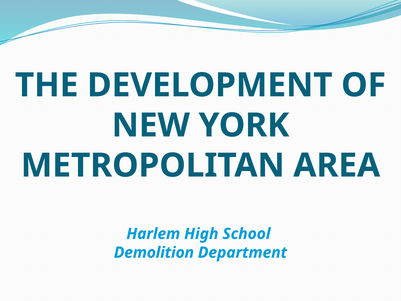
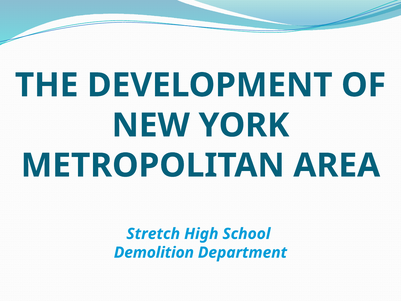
Harlem: Harlem -> Stretch
